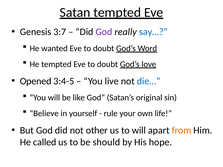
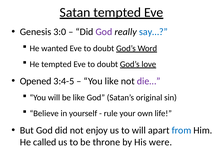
3:7: 3:7 -> 3:0
You live: live -> like
die… colour: blue -> purple
other: other -> enjoy
from colour: orange -> blue
should: should -> throne
hope: hope -> were
